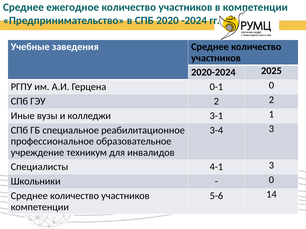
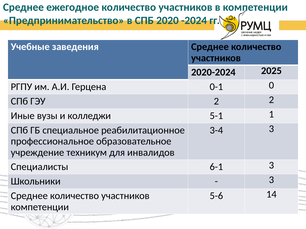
3-1: 3-1 -> 5-1
4-1: 4-1 -> 6-1
0 at (271, 180): 0 -> 3
